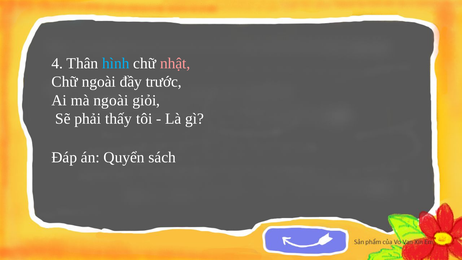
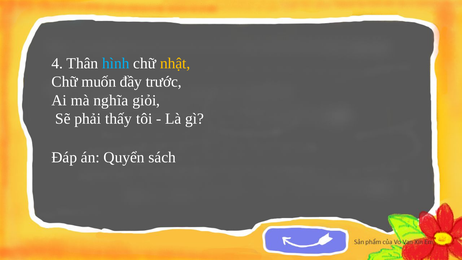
nhật colour: pink -> yellow
Chữ ngoài: ngoài -> muốn
mà ngoài: ngoài -> nghĩa
